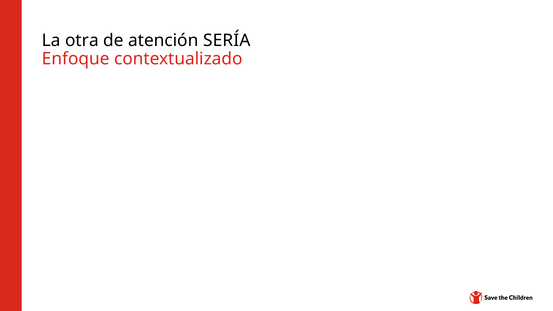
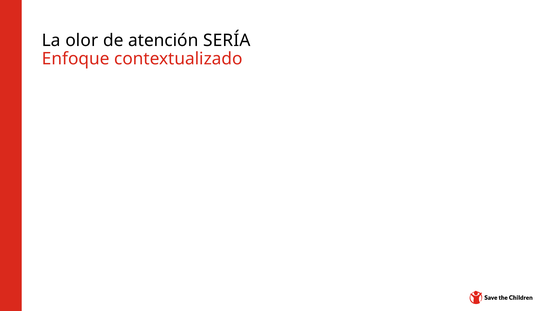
otra: otra -> olor
